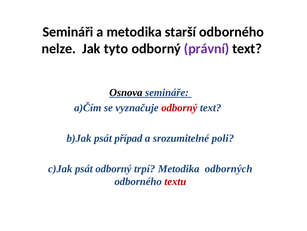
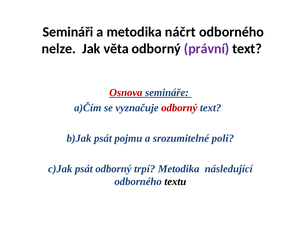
starší: starší -> náčrt
tyto: tyto -> věta
Osnova colour: black -> red
případ: případ -> pojmu
odborných: odborných -> následující
textu colour: red -> black
